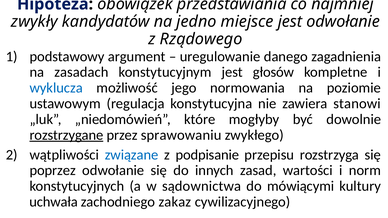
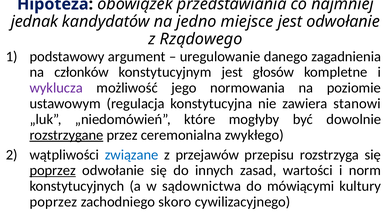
zwykły: zwykły -> jednak
zasadach: zasadach -> członków
wyklucza colour: blue -> purple
sprawowaniu: sprawowaniu -> ceremonialna
podpisanie: podpisanie -> przejawów
poprzez at (53, 171) underline: none -> present
uchwała at (54, 202): uchwała -> poprzez
zakaz: zakaz -> skoro
